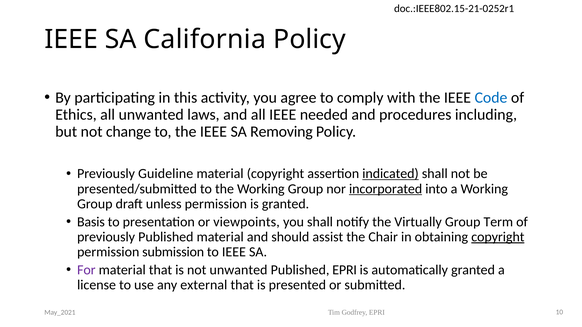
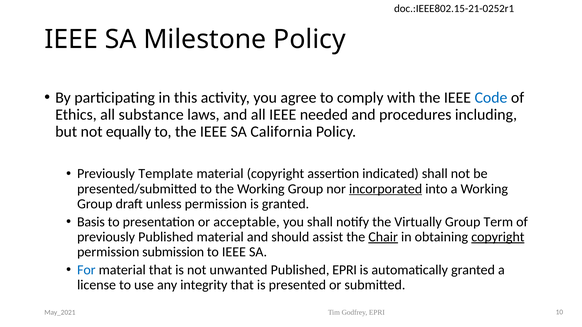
California: California -> Milestone
all unwanted: unwanted -> substance
change: change -> equally
Removing: Removing -> California
Guideline: Guideline -> Template
indicated underline: present -> none
viewpoints: viewpoints -> acceptable
Chair underline: none -> present
For colour: purple -> blue
external: external -> integrity
